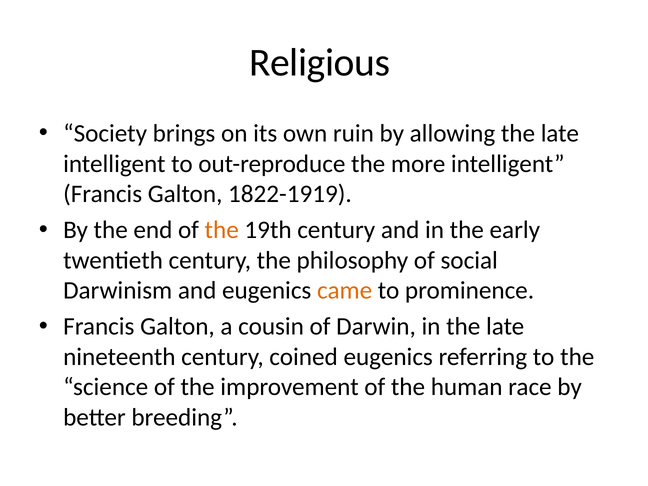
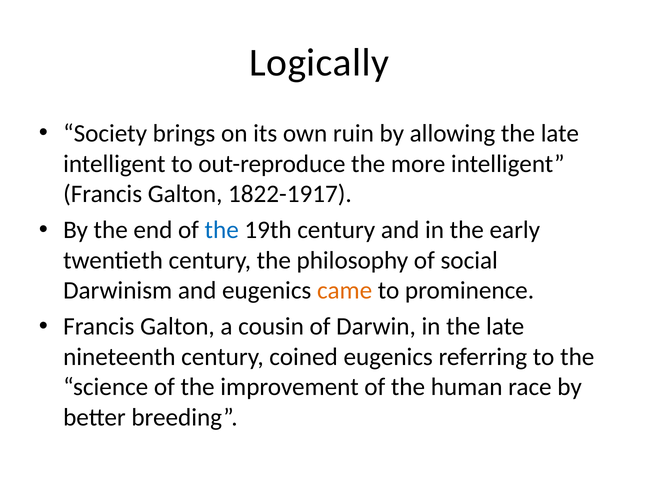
Religious: Religious -> Logically
1822-1919: 1822-1919 -> 1822-1917
the at (222, 230) colour: orange -> blue
